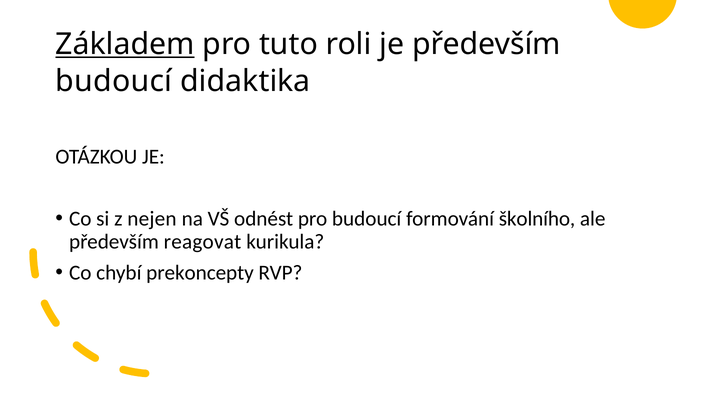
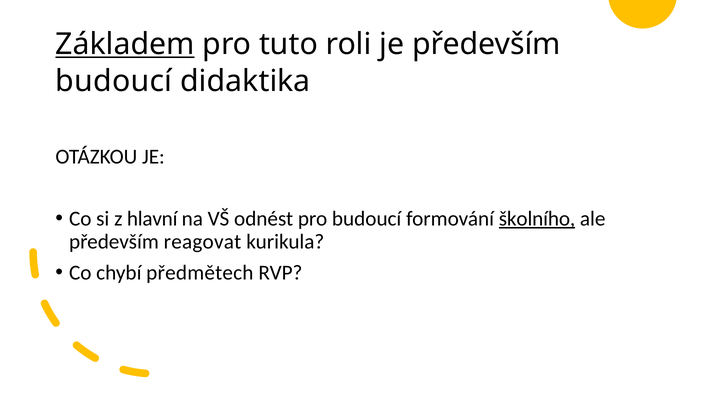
nejen: nejen -> hlavní
školního underline: none -> present
prekoncepty: prekoncepty -> předmětech
